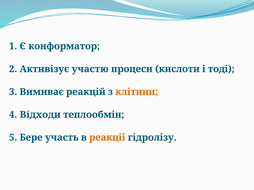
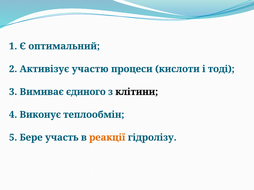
конформатор: конформатор -> оптимальний
реакцій: реакцій -> єдиного
клітини colour: orange -> black
Відходи: Відходи -> Виконує
